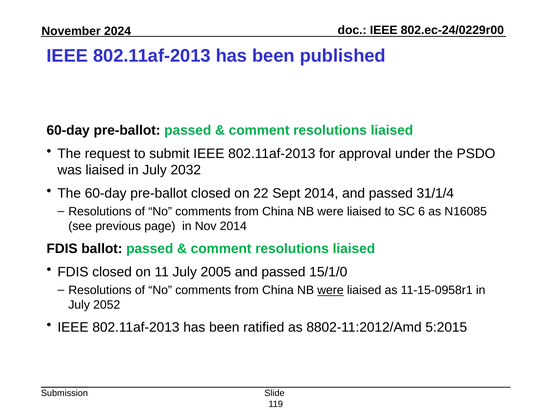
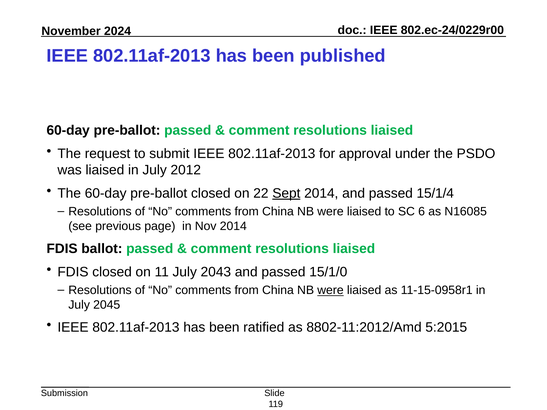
2032: 2032 -> 2012
Sept underline: none -> present
31/1/4: 31/1/4 -> 15/1/4
2005: 2005 -> 2043
2052: 2052 -> 2045
